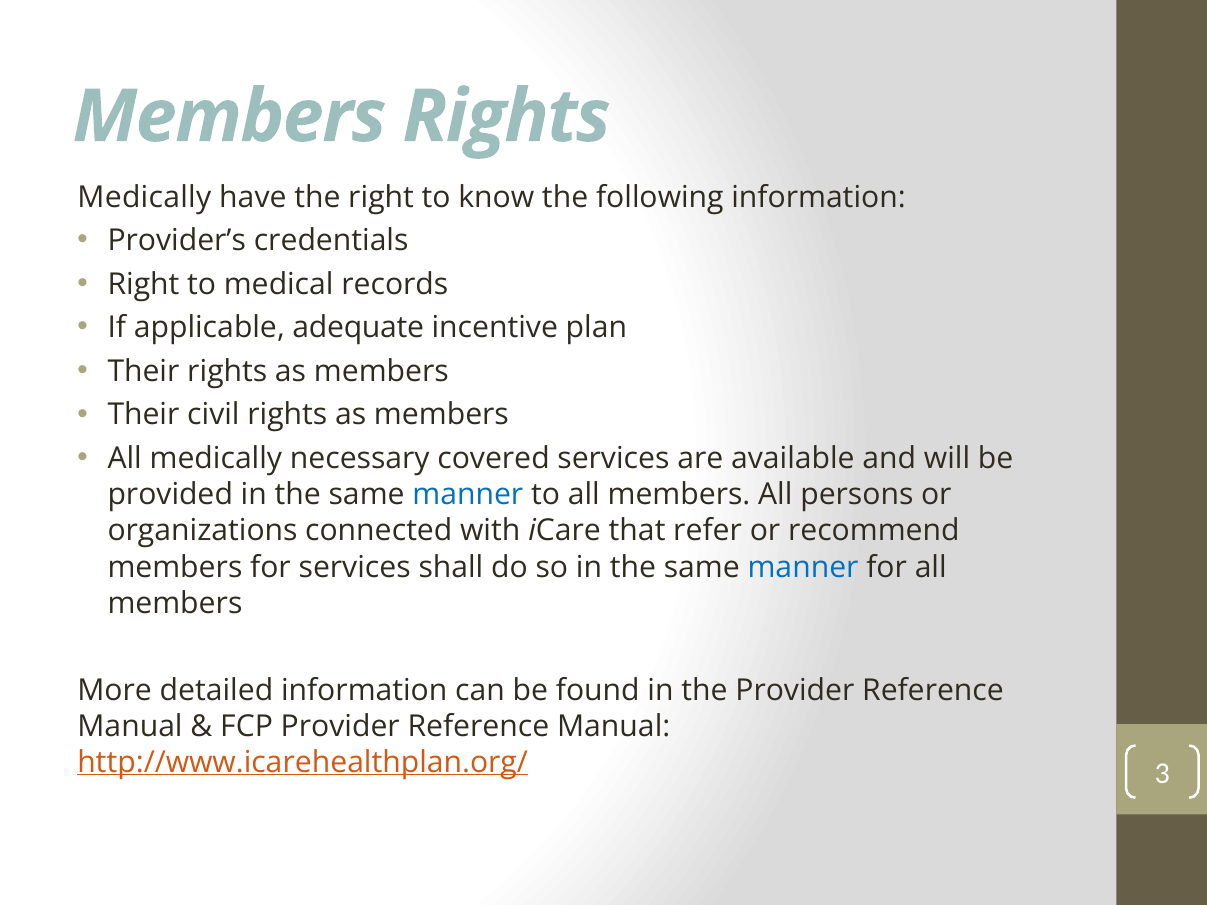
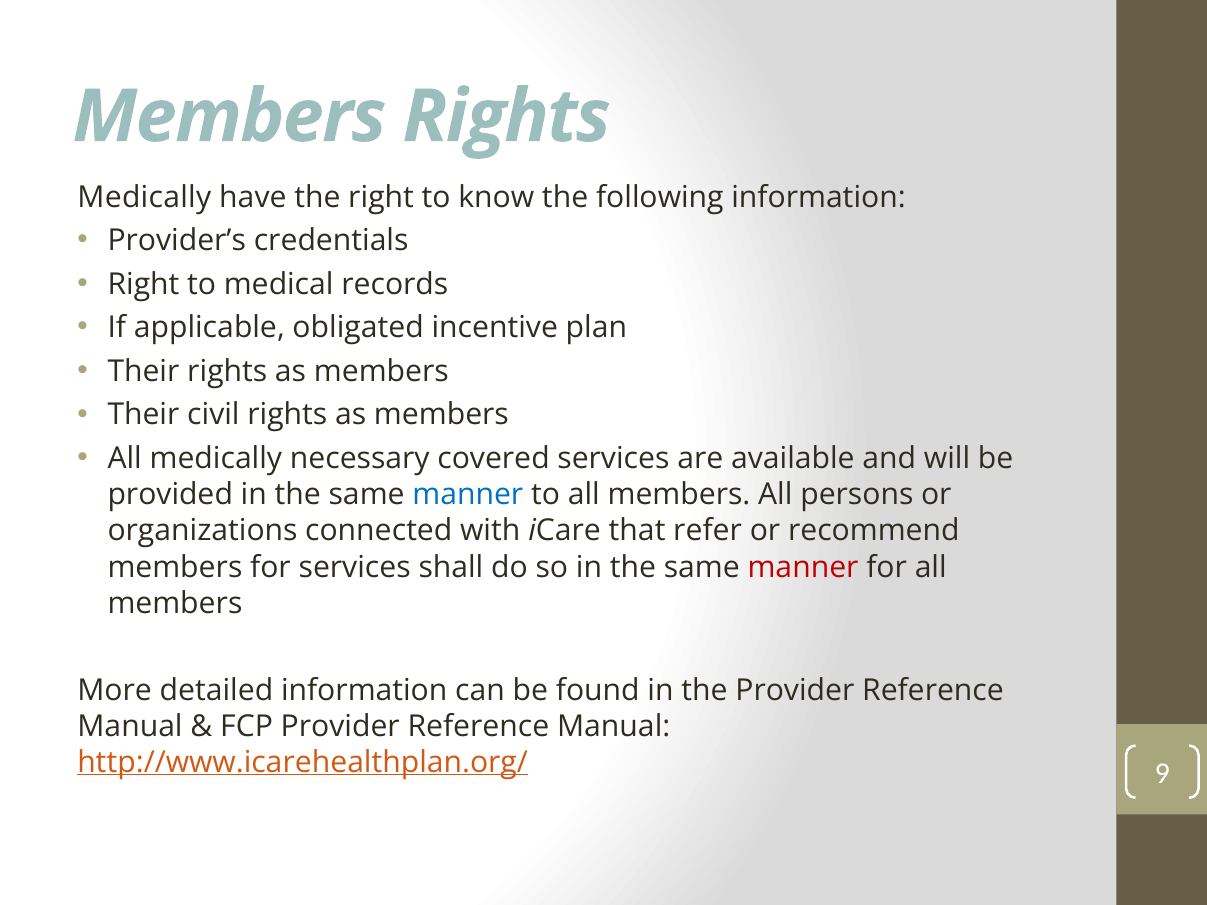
adequate: adequate -> obligated
manner at (803, 567) colour: blue -> red
3: 3 -> 9
